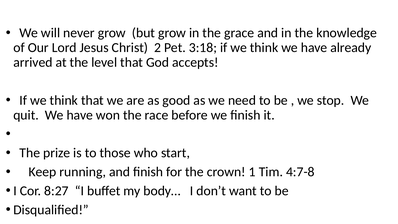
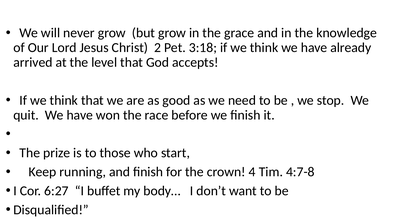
1: 1 -> 4
8:27: 8:27 -> 6:27
